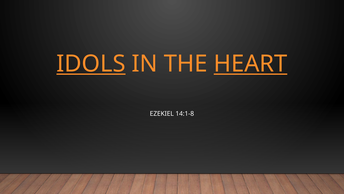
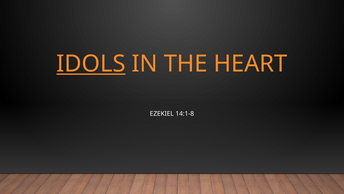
HEART underline: present -> none
